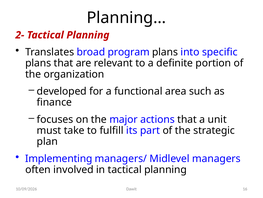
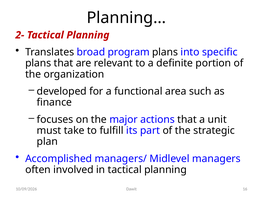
Implementing: Implementing -> Accomplished
